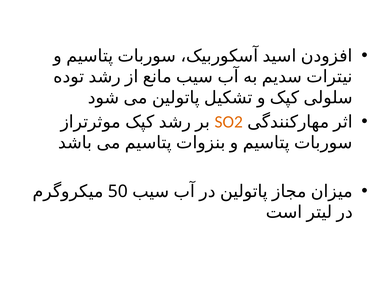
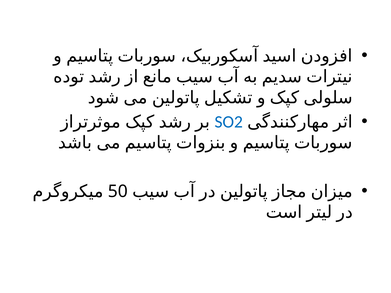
SO2 colour: orange -> blue
